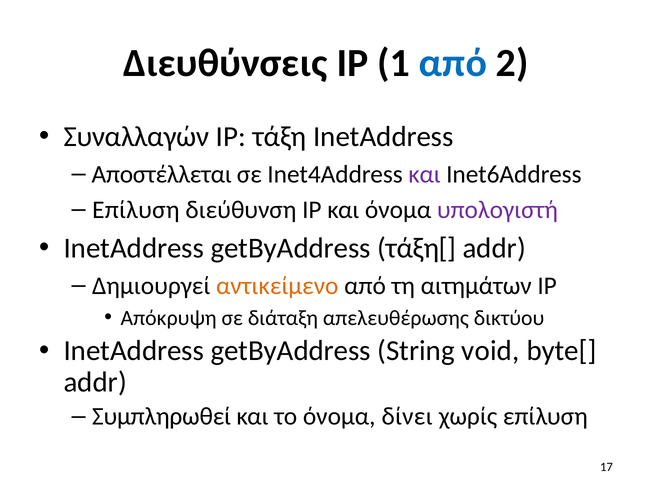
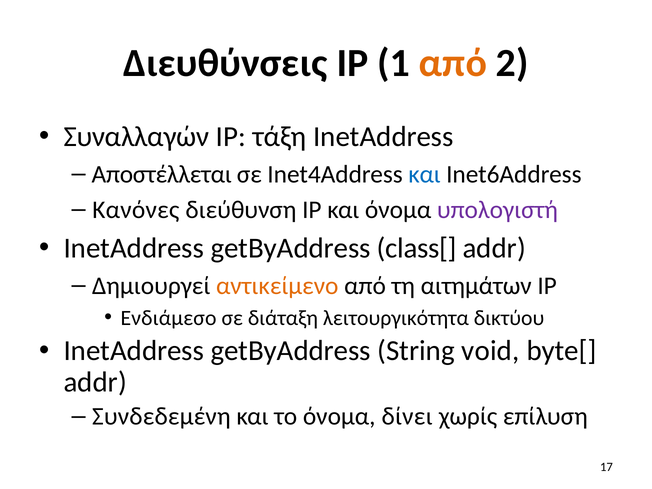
από at (453, 63) colour: blue -> orange
και at (425, 174) colour: purple -> blue
Επίλυση at (136, 210): Επίλυση -> Κανόνες
τάξη[: τάξη[ -> class[
Απόκρυψη: Απόκρυψη -> Ενδιάμεσο
απελευθέρωσης: απελευθέρωσης -> λειτουργικότητα
Συμπληρωθεί: Συμπληρωθεί -> Συνδεδεμένη
